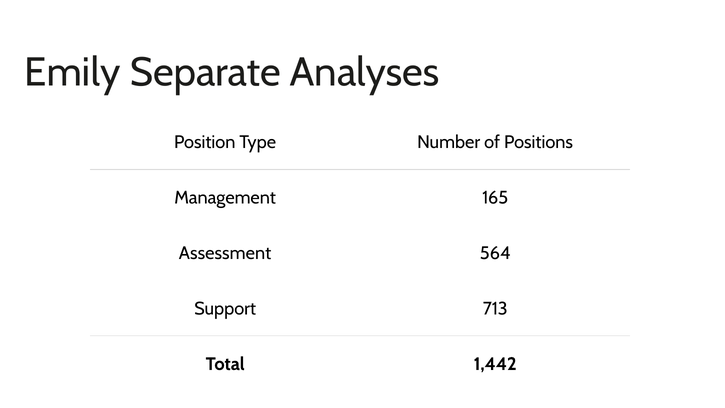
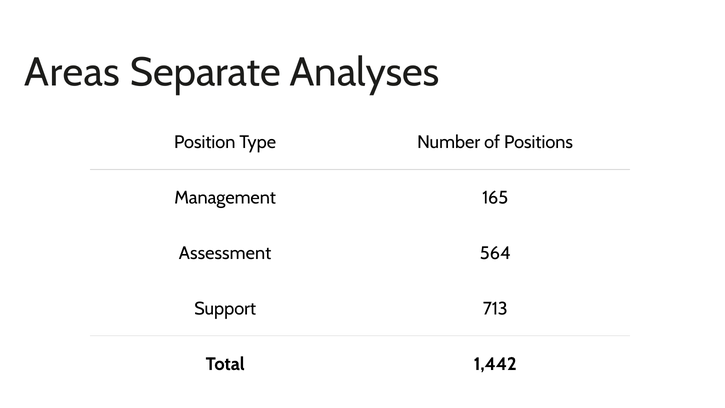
Emily: Emily -> Areas
